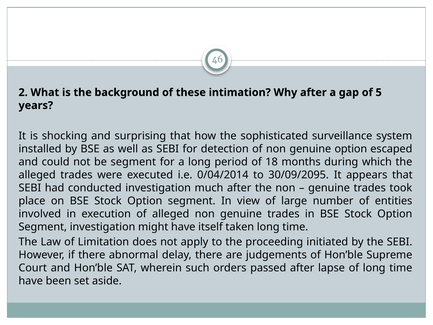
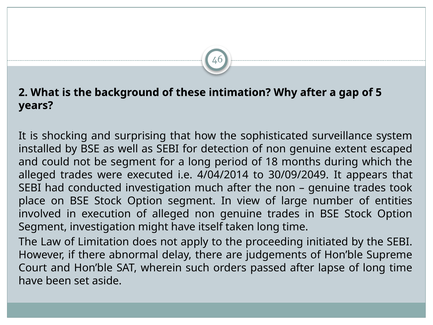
genuine option: option -> extent
0/04/2014: 0/04/2014 -> 4/04/2014
30/09/2095: 30/09/2095 -> 30/09/2049
